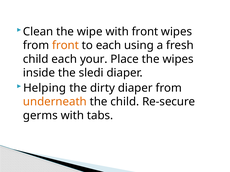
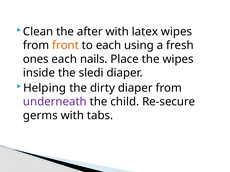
wipe: wipe -> after
with front: front -> latex
child at (36, 59): child -> ones
your: your -> nails
underneath colour: orange -> purple
